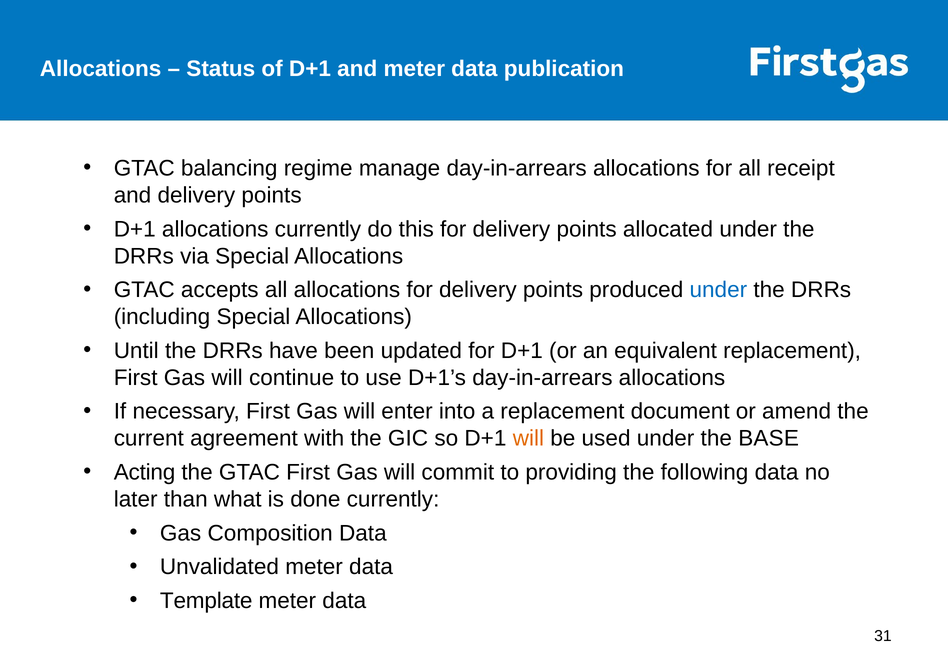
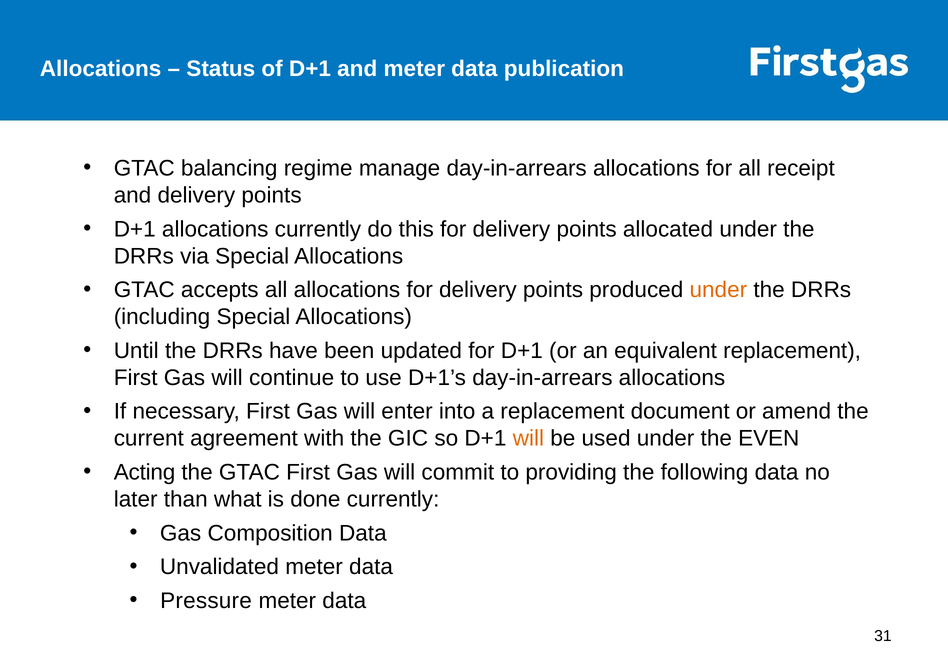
under at (718, 290) colour: blue -> orange
BASE: BASE -> EVEN
Template: Template -> Pressure
